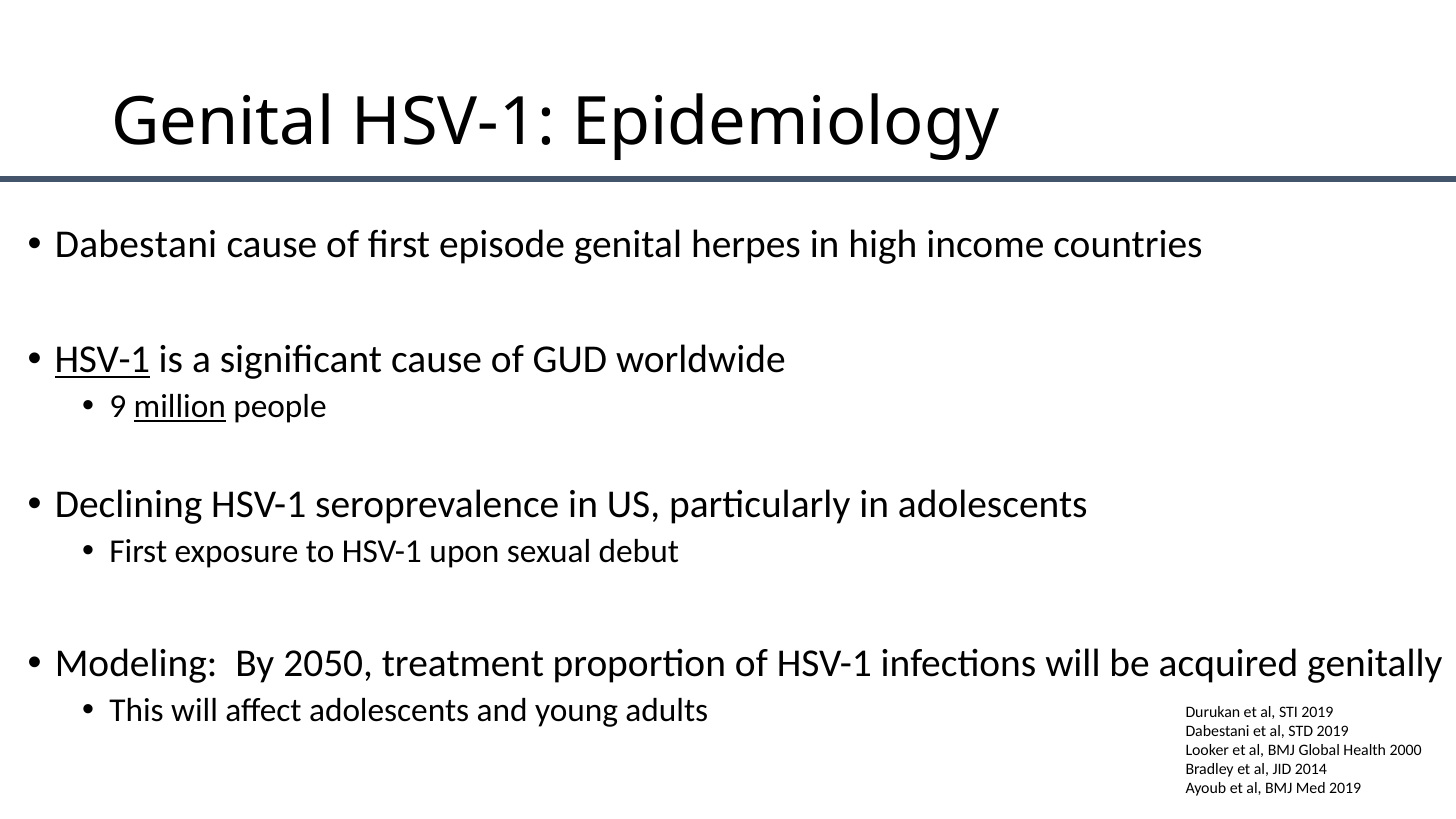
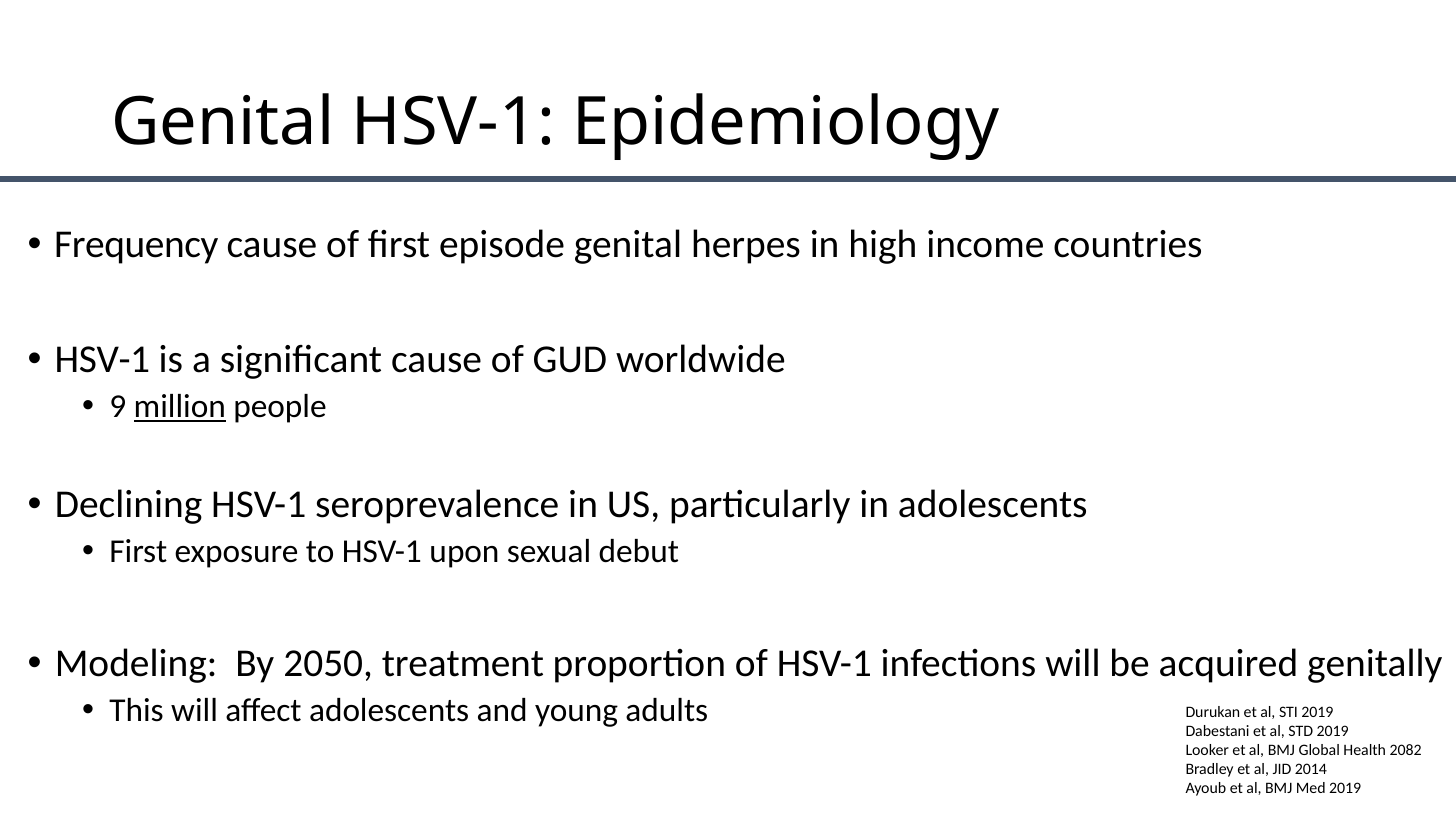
Dabestani at (136, 245): Dabestani -> Frequency
HSV-1 at (102, 360) underline: present -> none
2000: 2000 -> 2082
